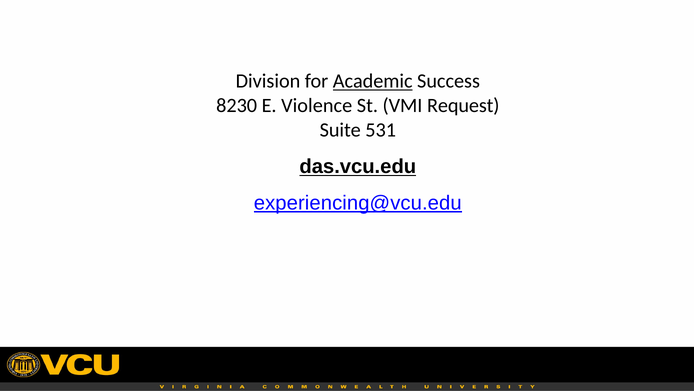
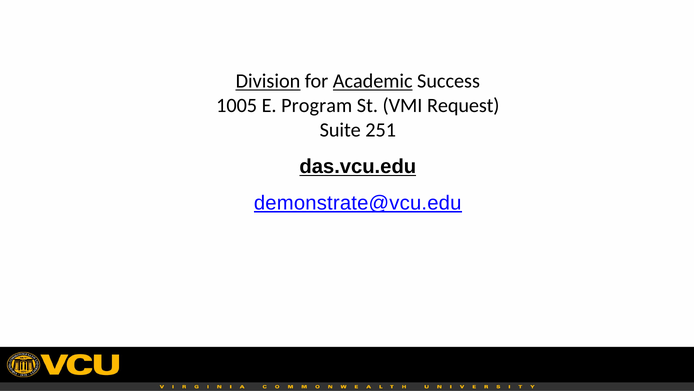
Division underline: none -> present
8230: 8230 -> 1005
Violence: Violence -> Program
531: 531 -> 251
experiencing@vcu.edu: experiencing@vcu.edu -> demonstrate@vcu.edu
